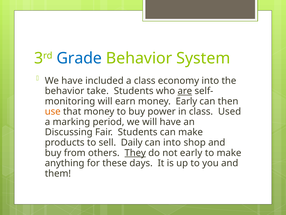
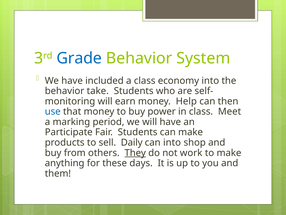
are underline: present -> none
money Early: Early -> Help
use colour: orange -> blue
Used: Used -> Meet
Discussing: Discussing -> Participate
not early: early -> work
